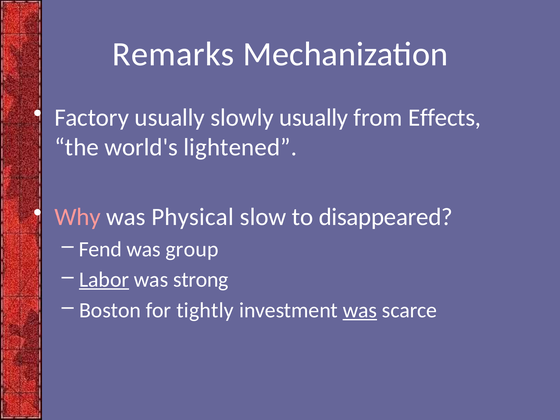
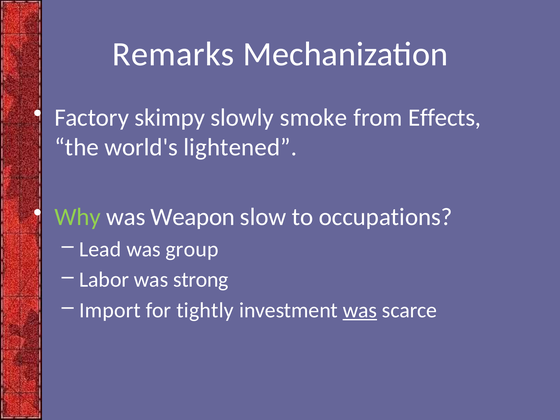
Factory usually: usually -> skimpy
slowly usually: usually -> smoke
Why colour: pink -> light green
Physical: Physical -> Weapon
disappeared: disappeared -> occupations
Fend: Fend -> Lead
Labor underline: present -> none
Boston: Boston -> Import
